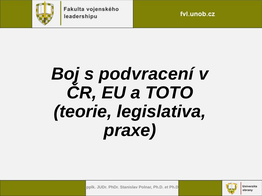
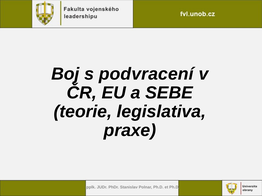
TOTO: TOTO -> SEBE
